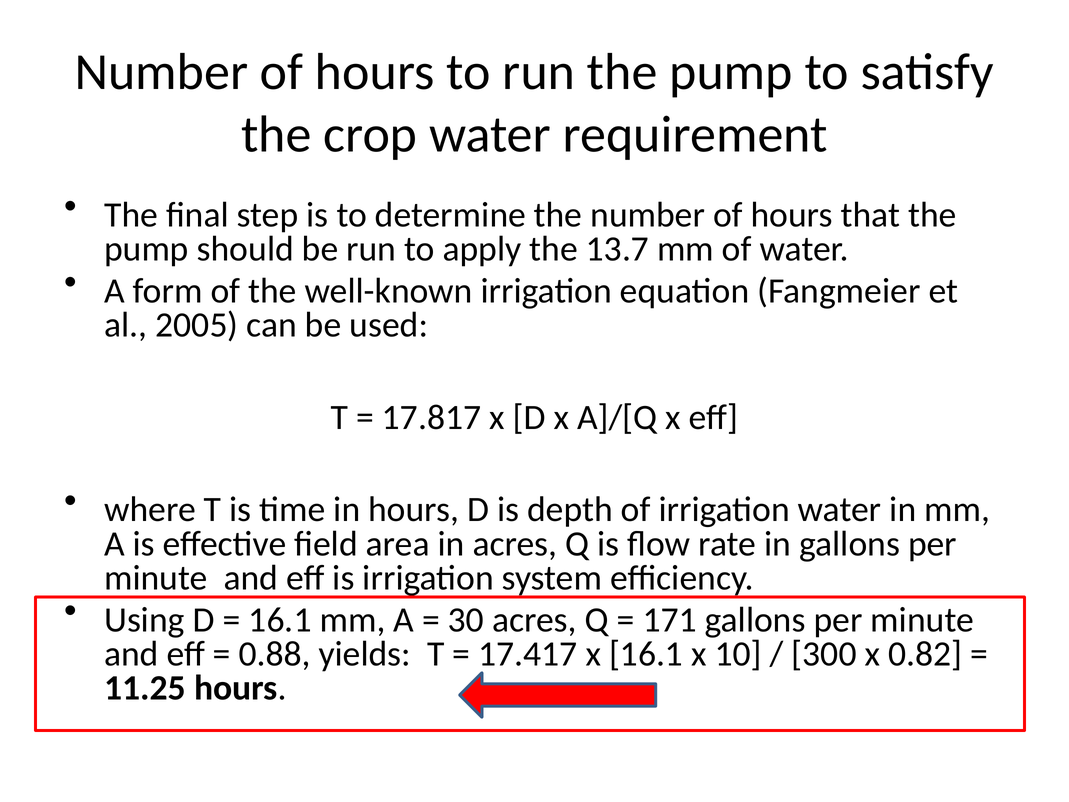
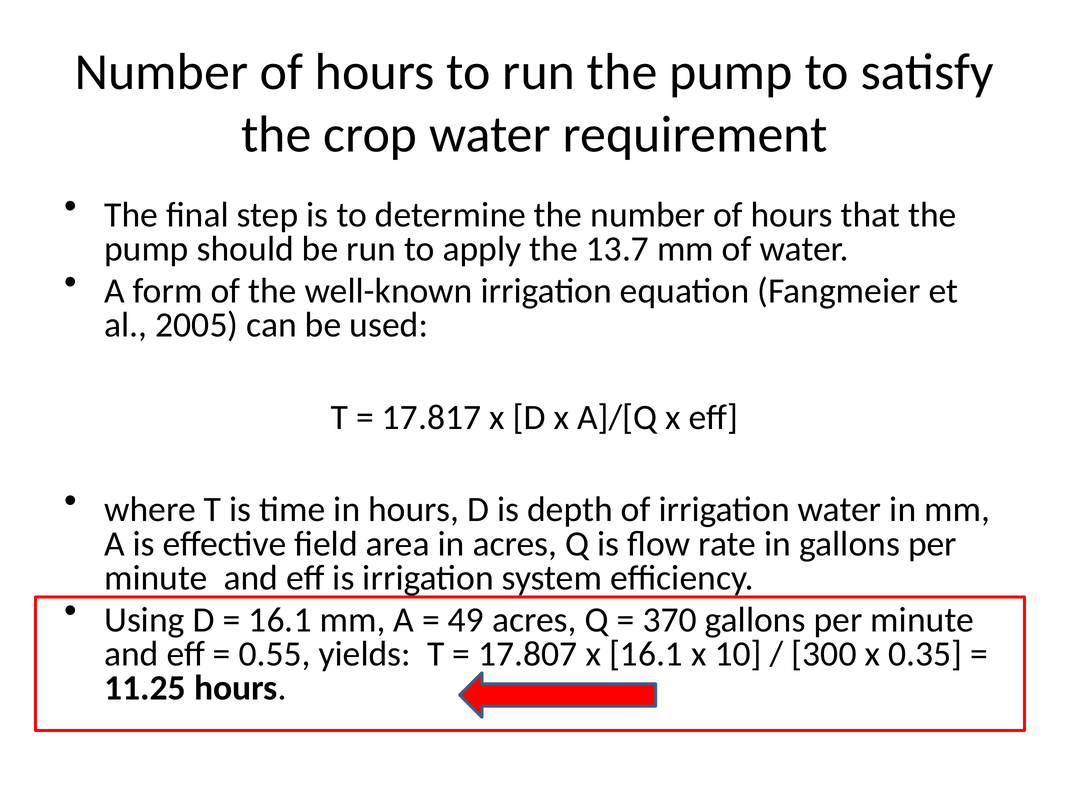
30: 30 -> 49
171: 171 -> 370
0.88: 0.88 -> 0.55
17.417: 17.417 -> 17.807
0.82: 0.82 -> 0.35
